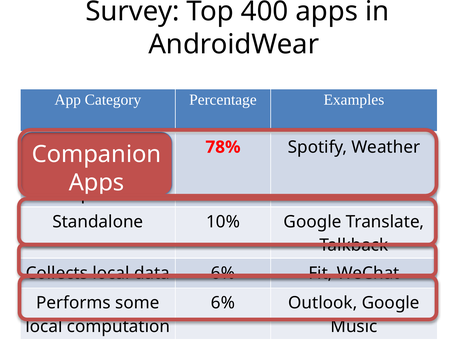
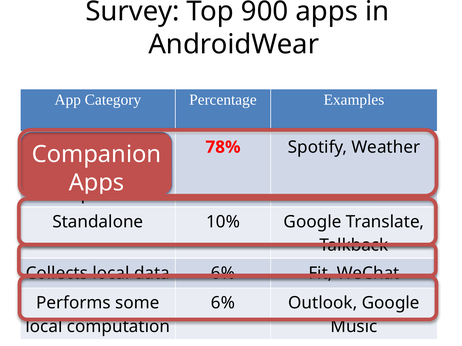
400: 400 -> 900
